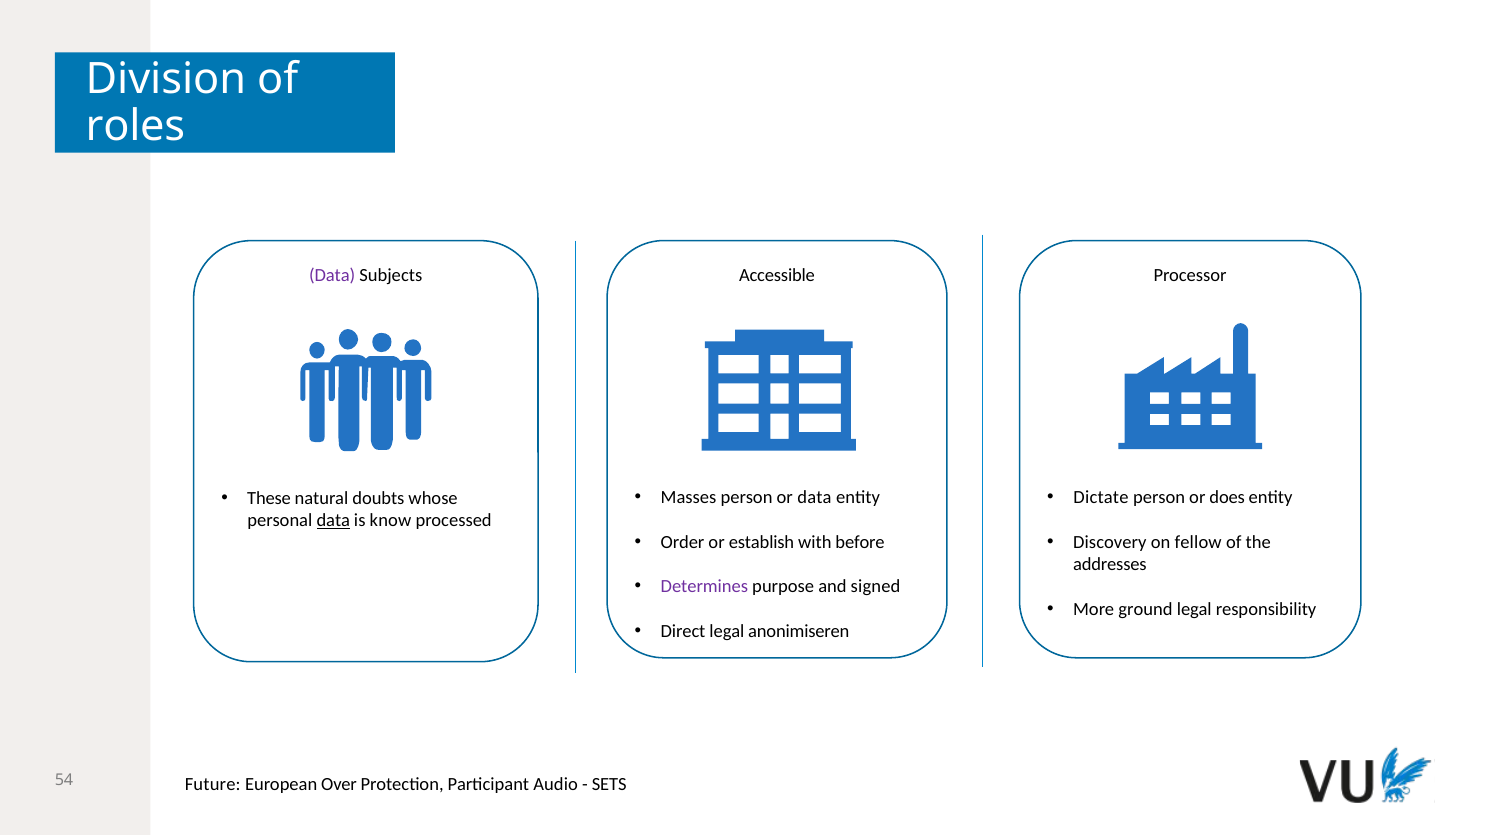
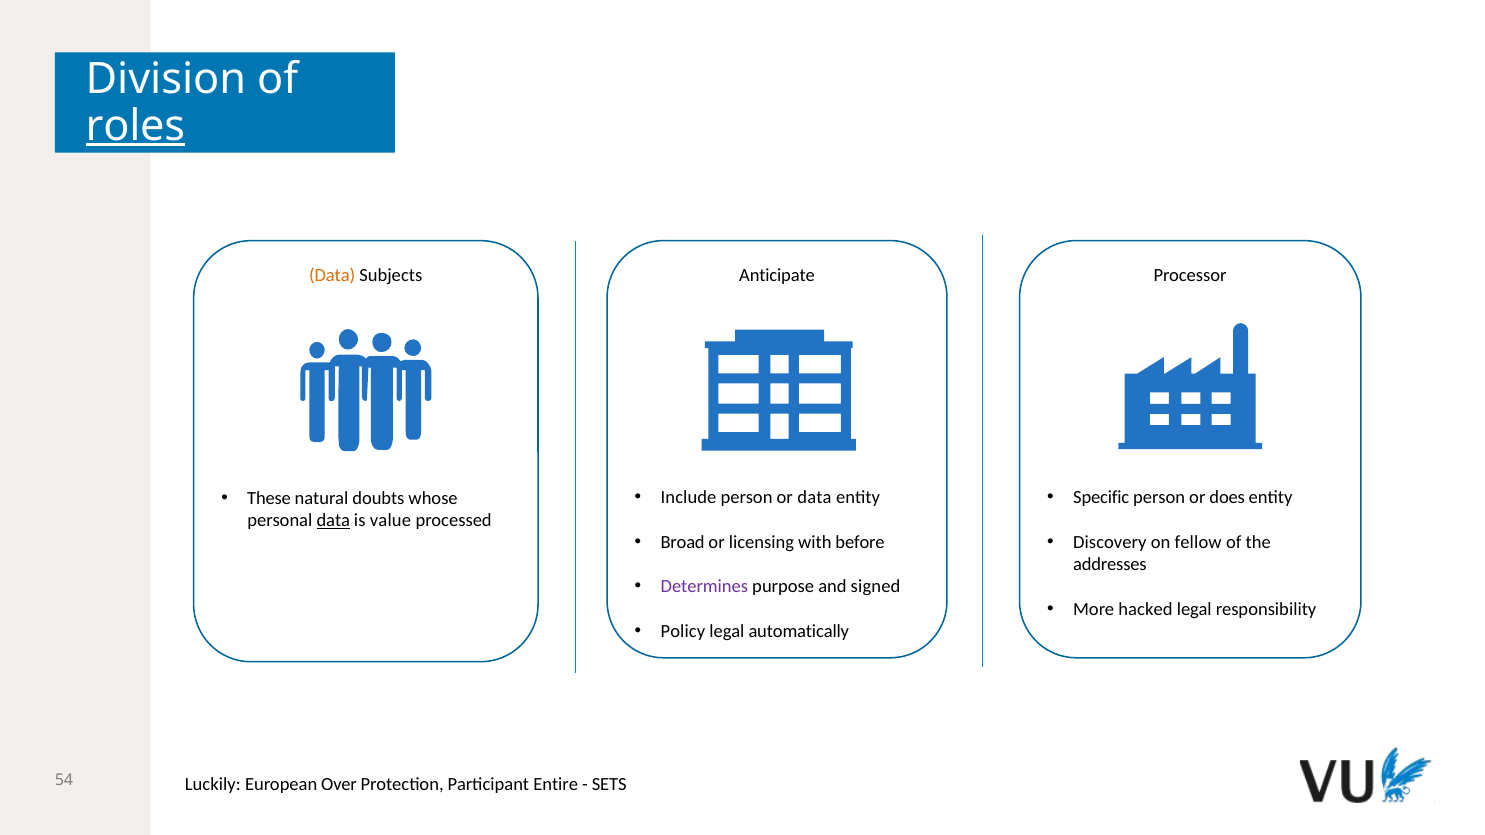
roles underline: none -> present
Accessible: Accessible -> Anticipate
Data at (332, 275) colour: purple -> orange
Masses: Masses -> Include
Dictate: Dictate -> Specific
know: know -> value
Order: Order -> Broad
establish: establish -> licensing
ground: ground -> hacked
Direct: Direct -> Policy
anonimiseren: anonimiseren -> automatically
Future: Future -> Luckily
Audio: Audio -> Entire
